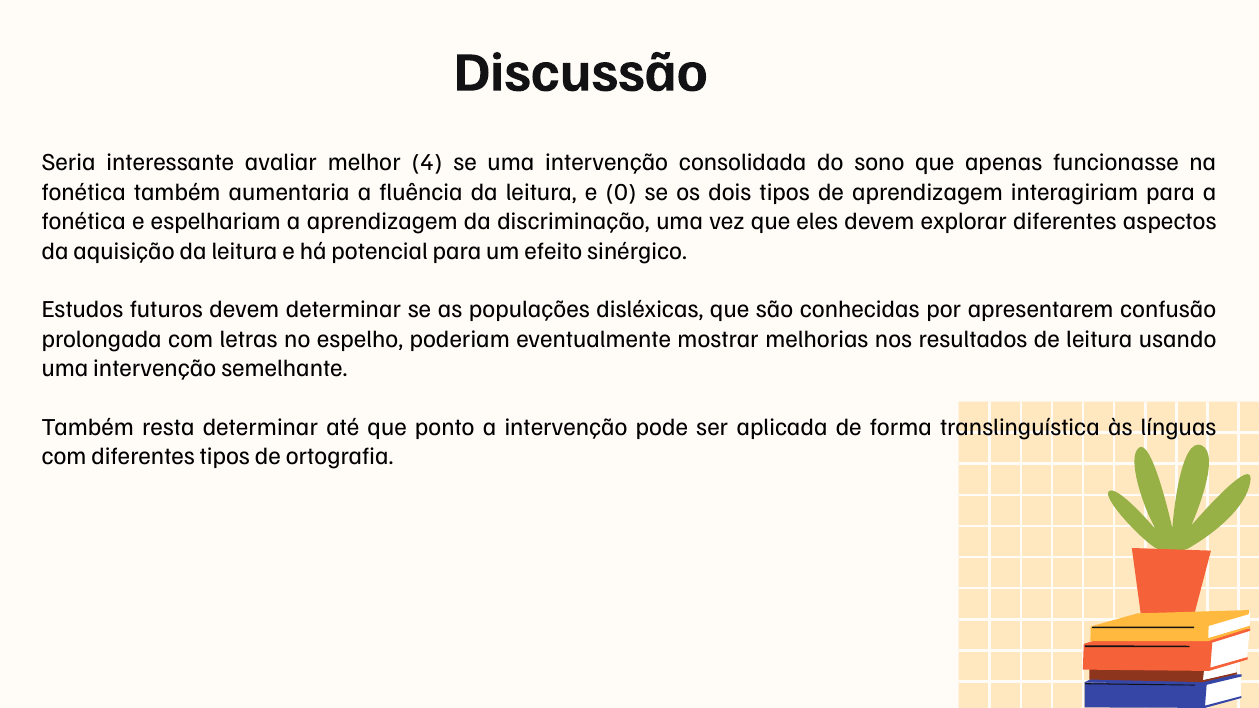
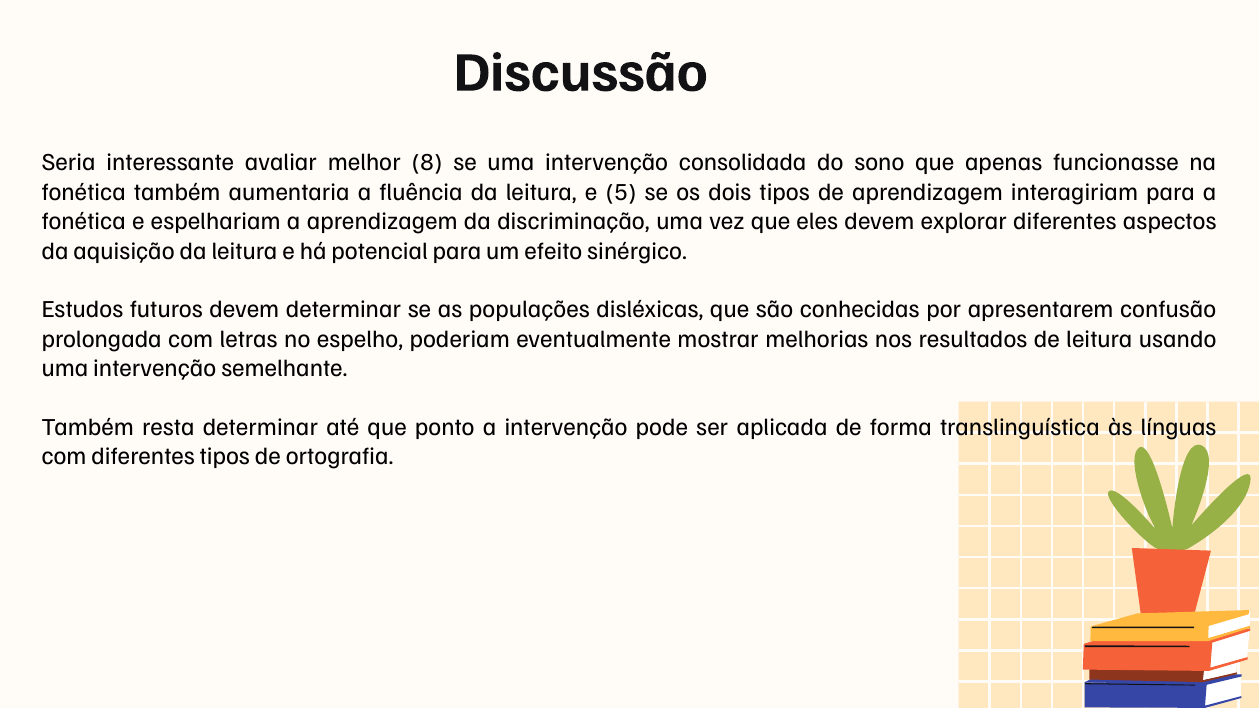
4: 4 -> 8
0: 0 -> 5
